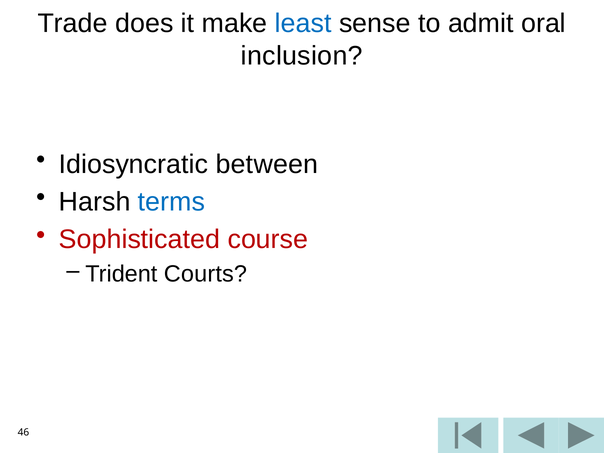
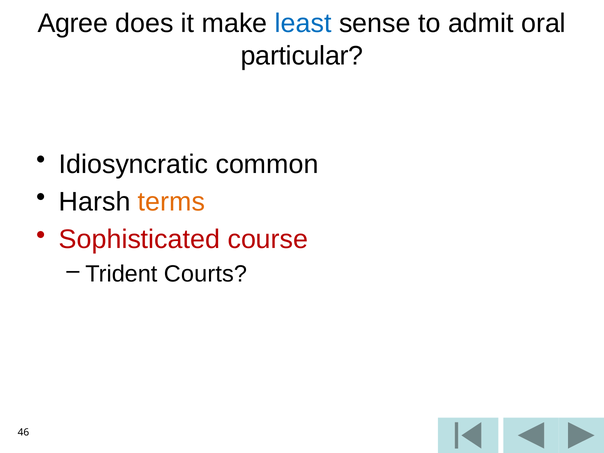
Trade: Trade -> Agree
inclusion: inclusion -> particular
between: between -> common
terms colour: blue -> orange
